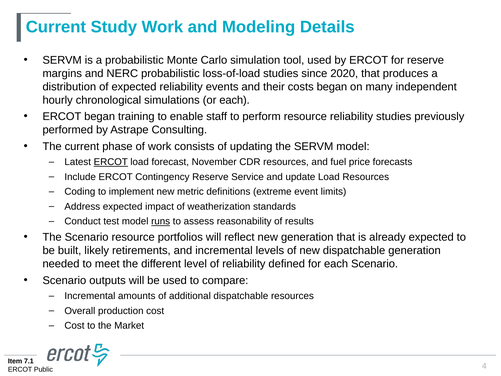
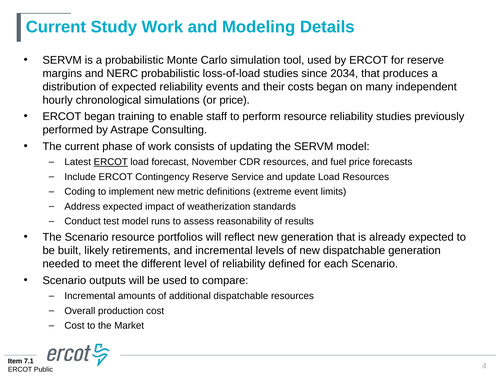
2020: 2020 -> 2034
or each: each -> price
runs underline: present -> none
